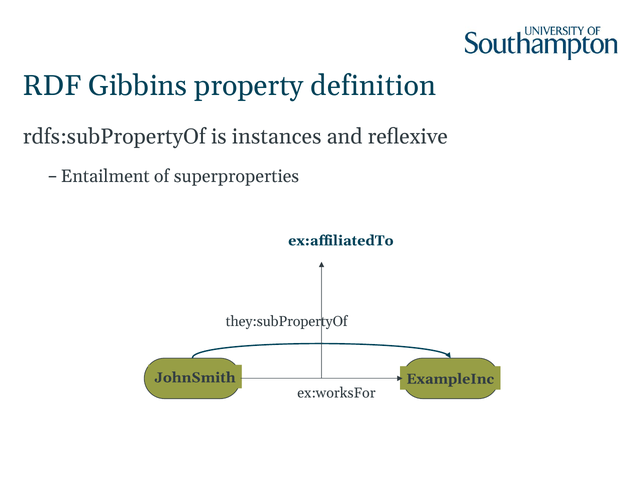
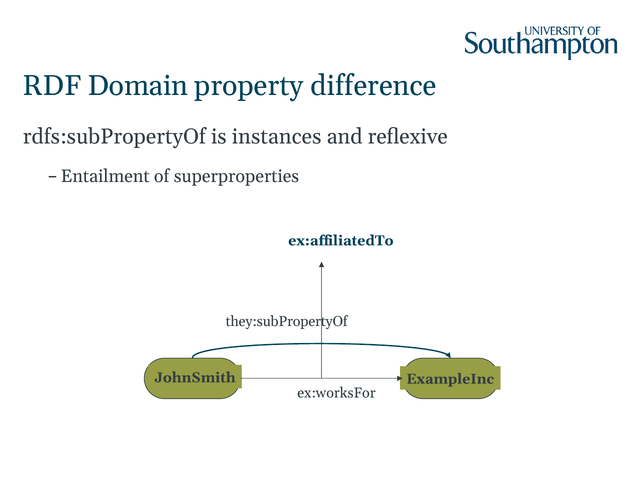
Gibbins: Gibbins -> Domain
definition: definition -> difference
